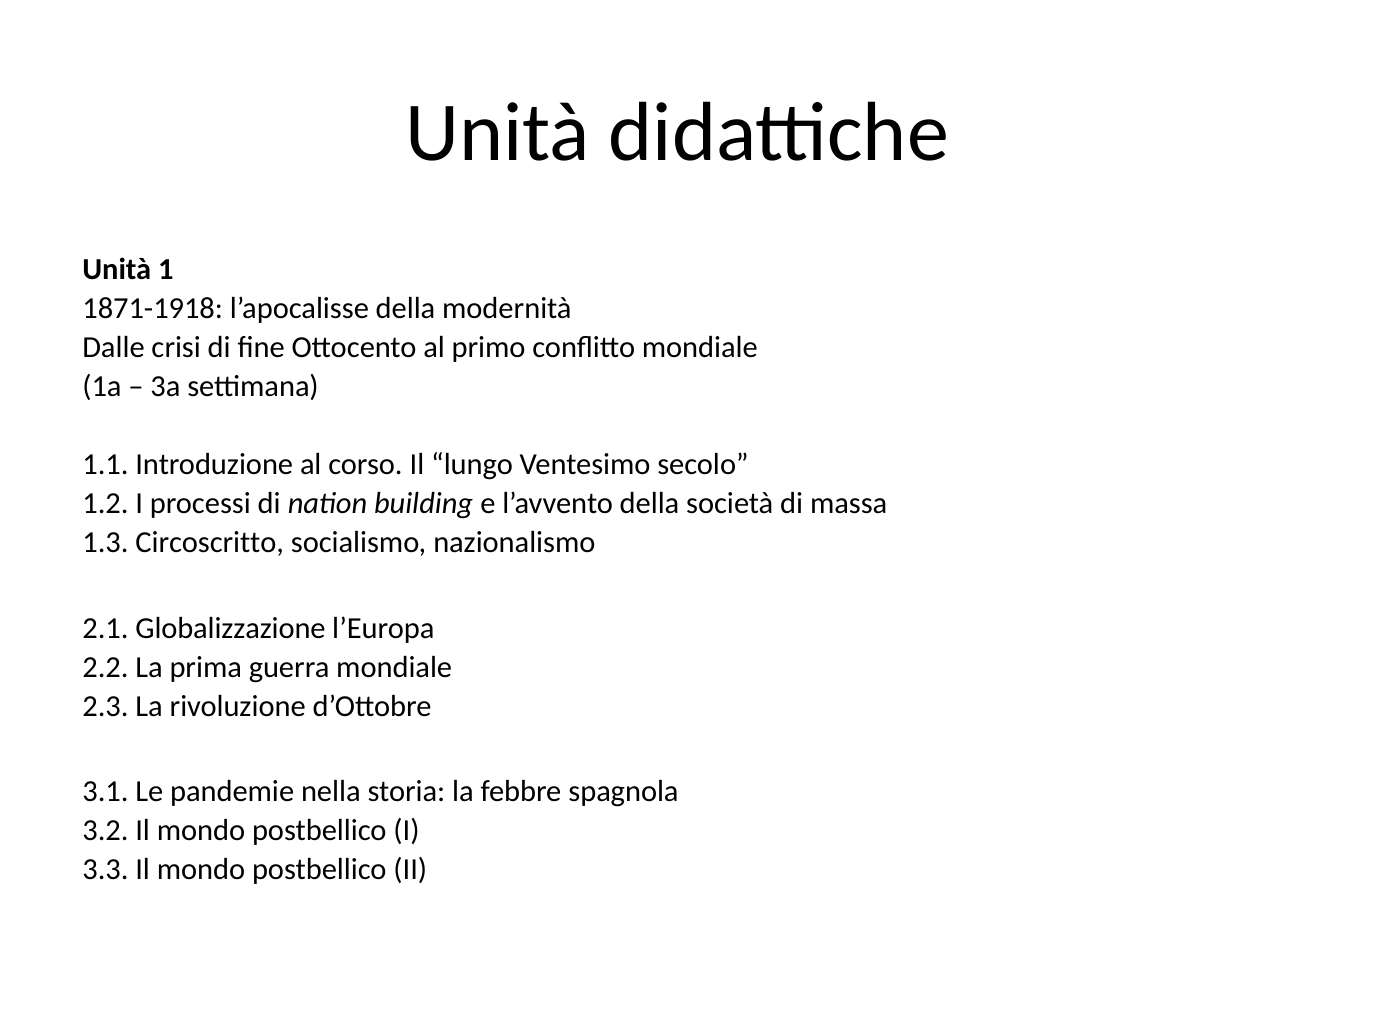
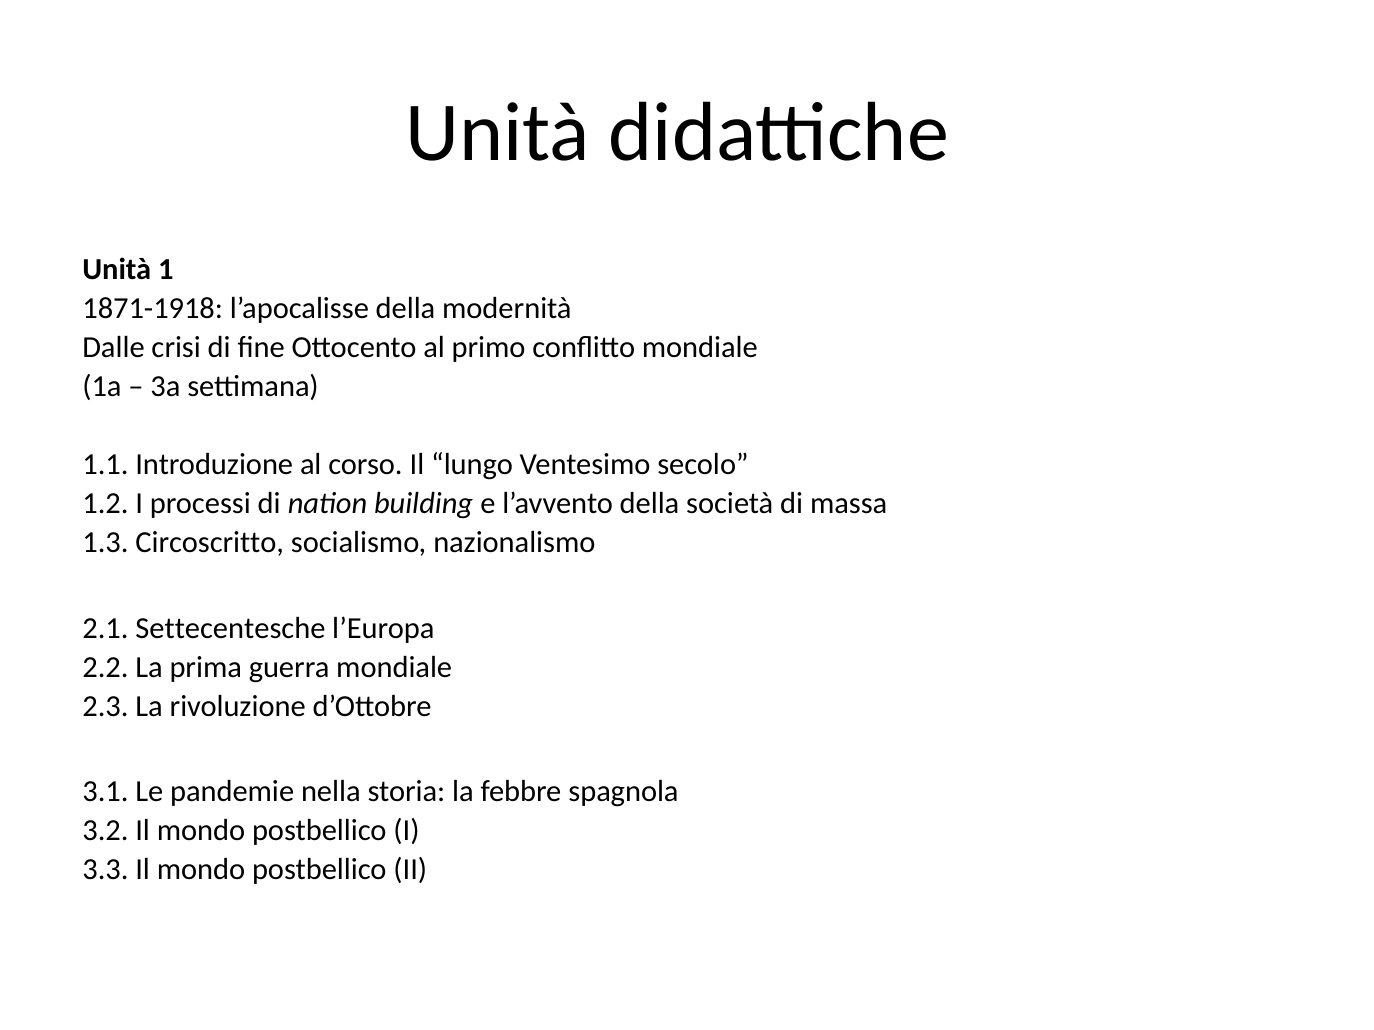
Globalizzazione: Globalizzazione -> Settecentesche
